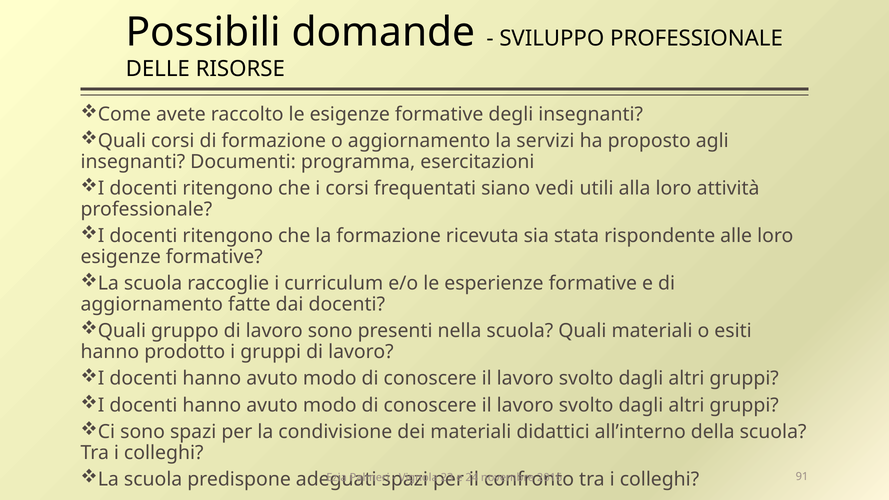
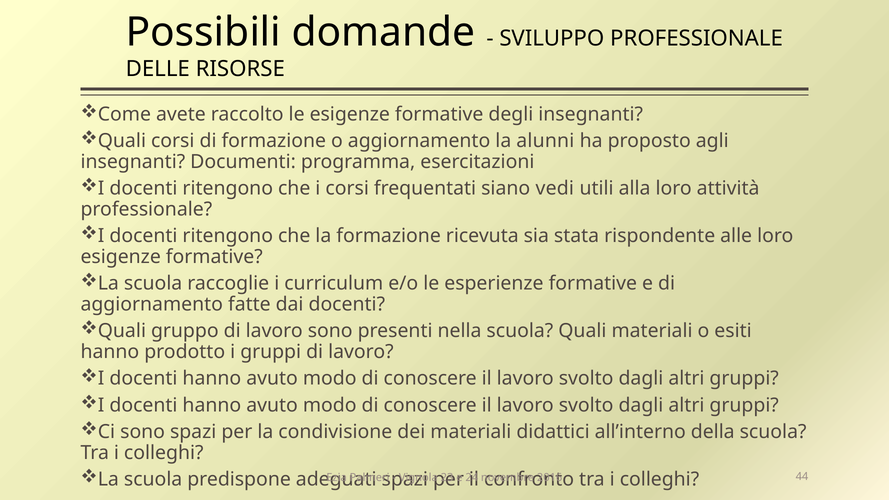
servizi: servizi -> alunni
91: 91 -> 44
